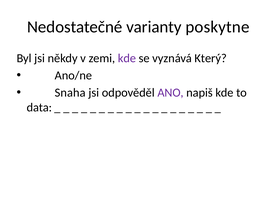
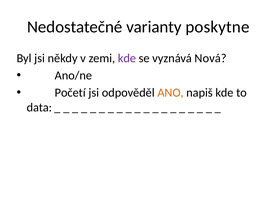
Který: Který -> Nová
Snaha: Snaha -> Početí
ANO colour: purple -> orange
